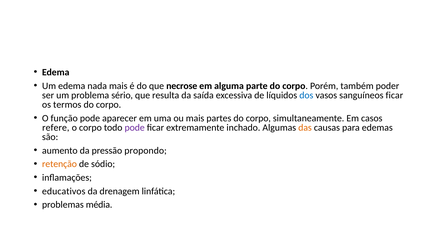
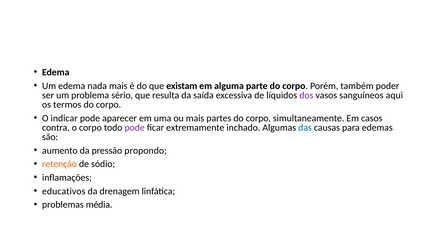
necrose: necrose -> existam
dos colour: blue -> purple
sanguíneos ficar: ficar -> aqui
função: função -> indicar
refere: refere -> contra
das colour: orange -> blue
